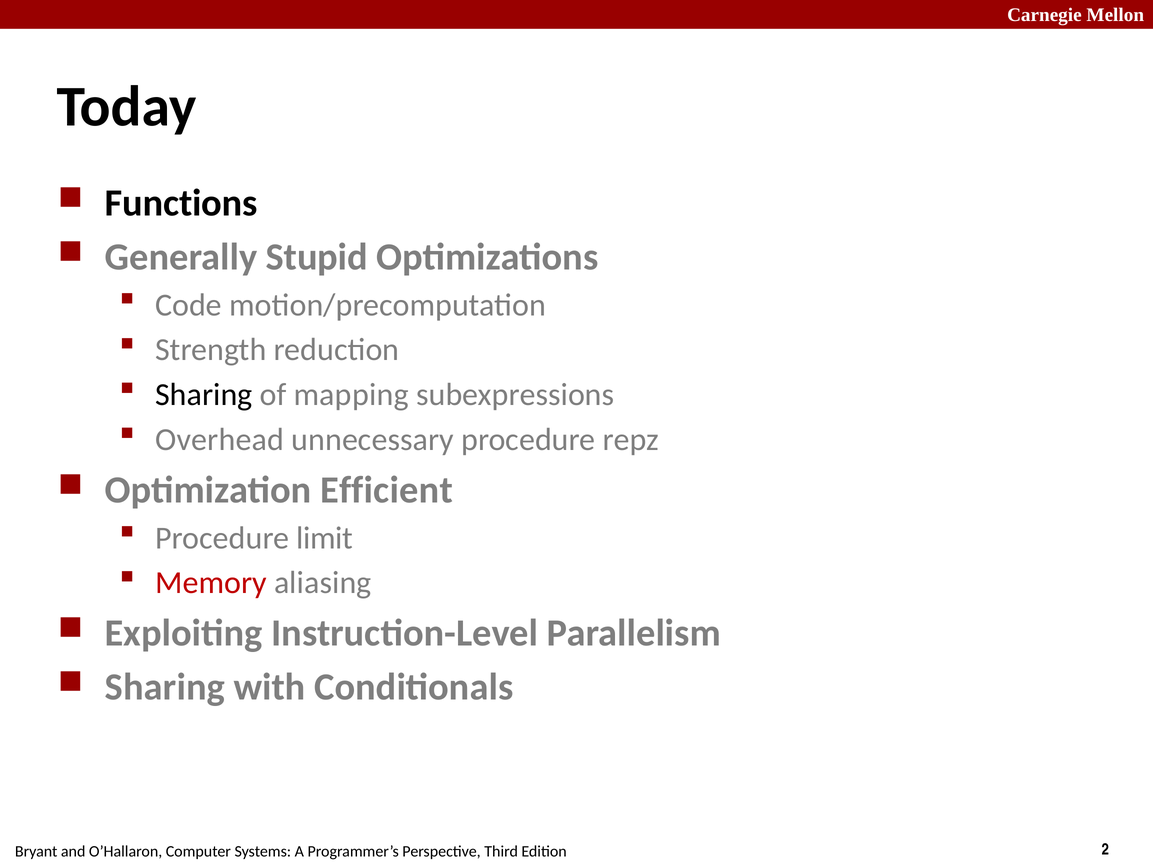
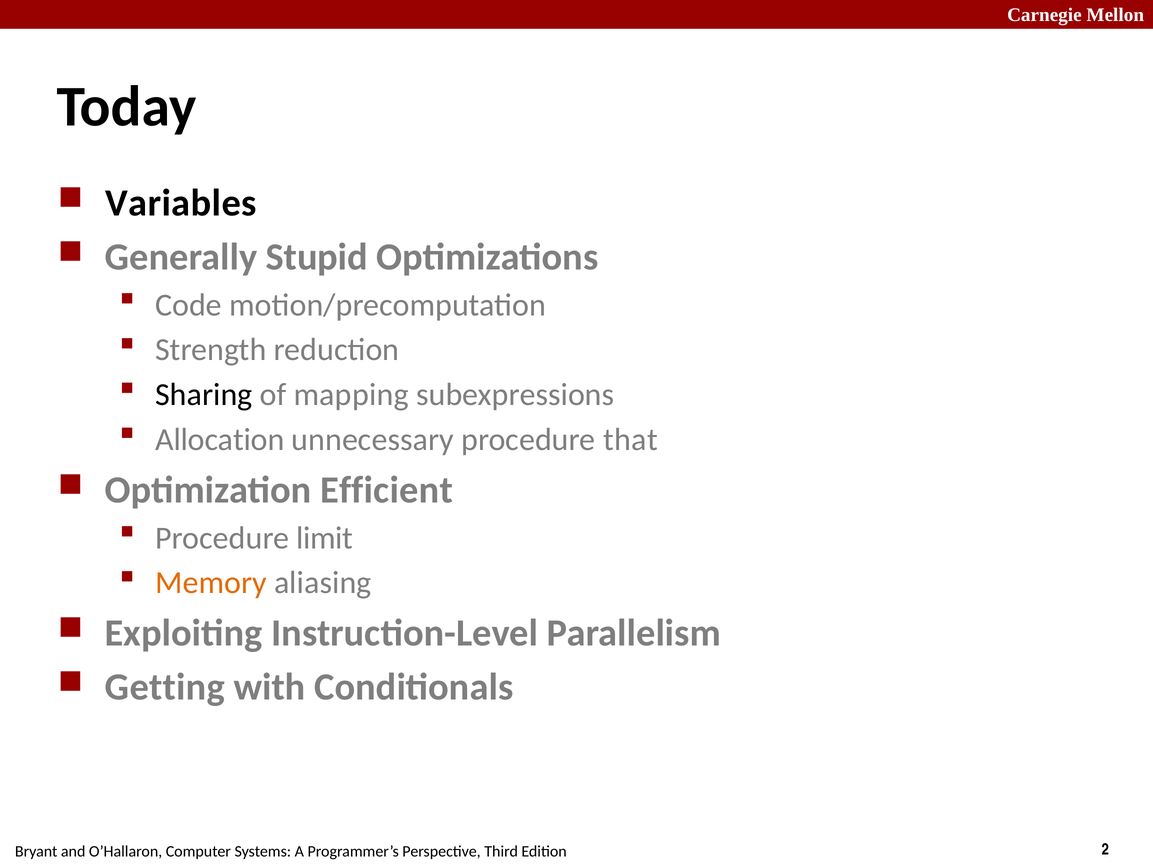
Functions: Functions -> Variables
Overhead: Overhead -> Allocation
repz: repz -> that
Memory colour: red -> orange
Sharing at (165, 688): Sharing -> Getting
